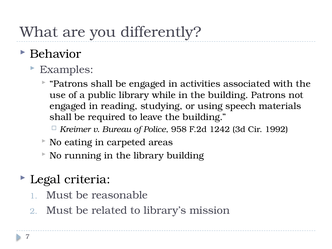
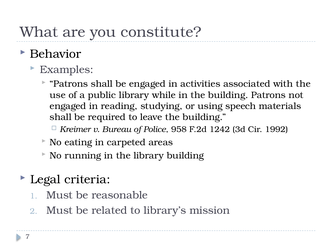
differently: differently -> constitute
